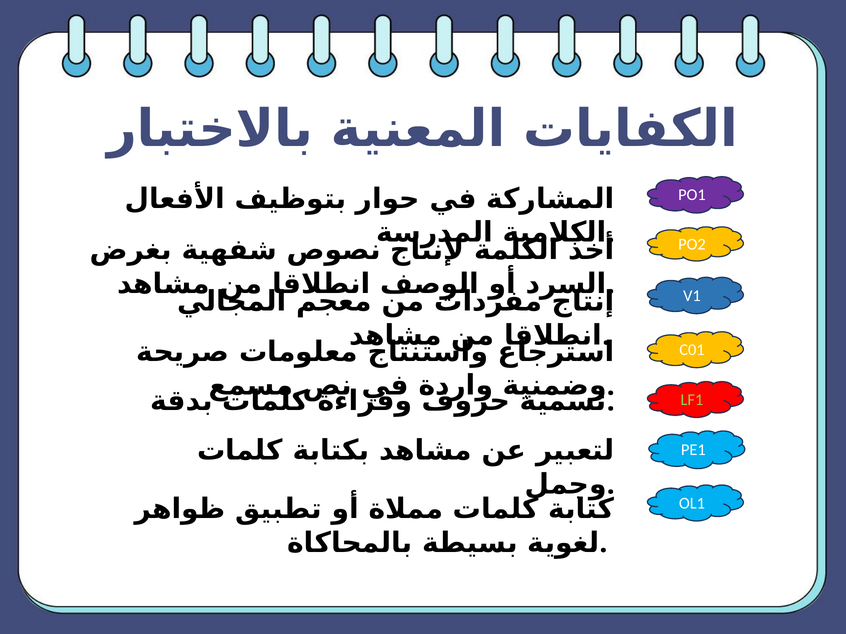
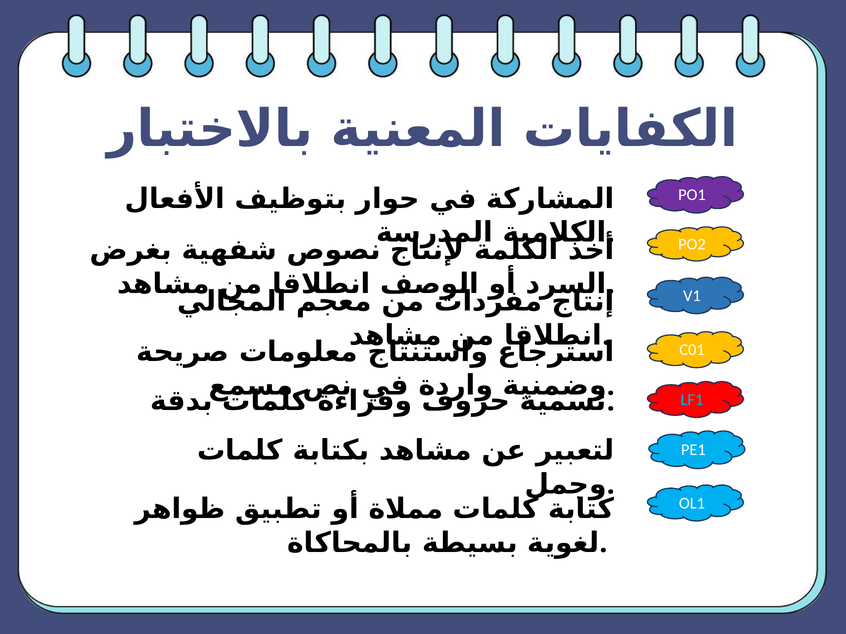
LF1 colour: light green -> light blue
